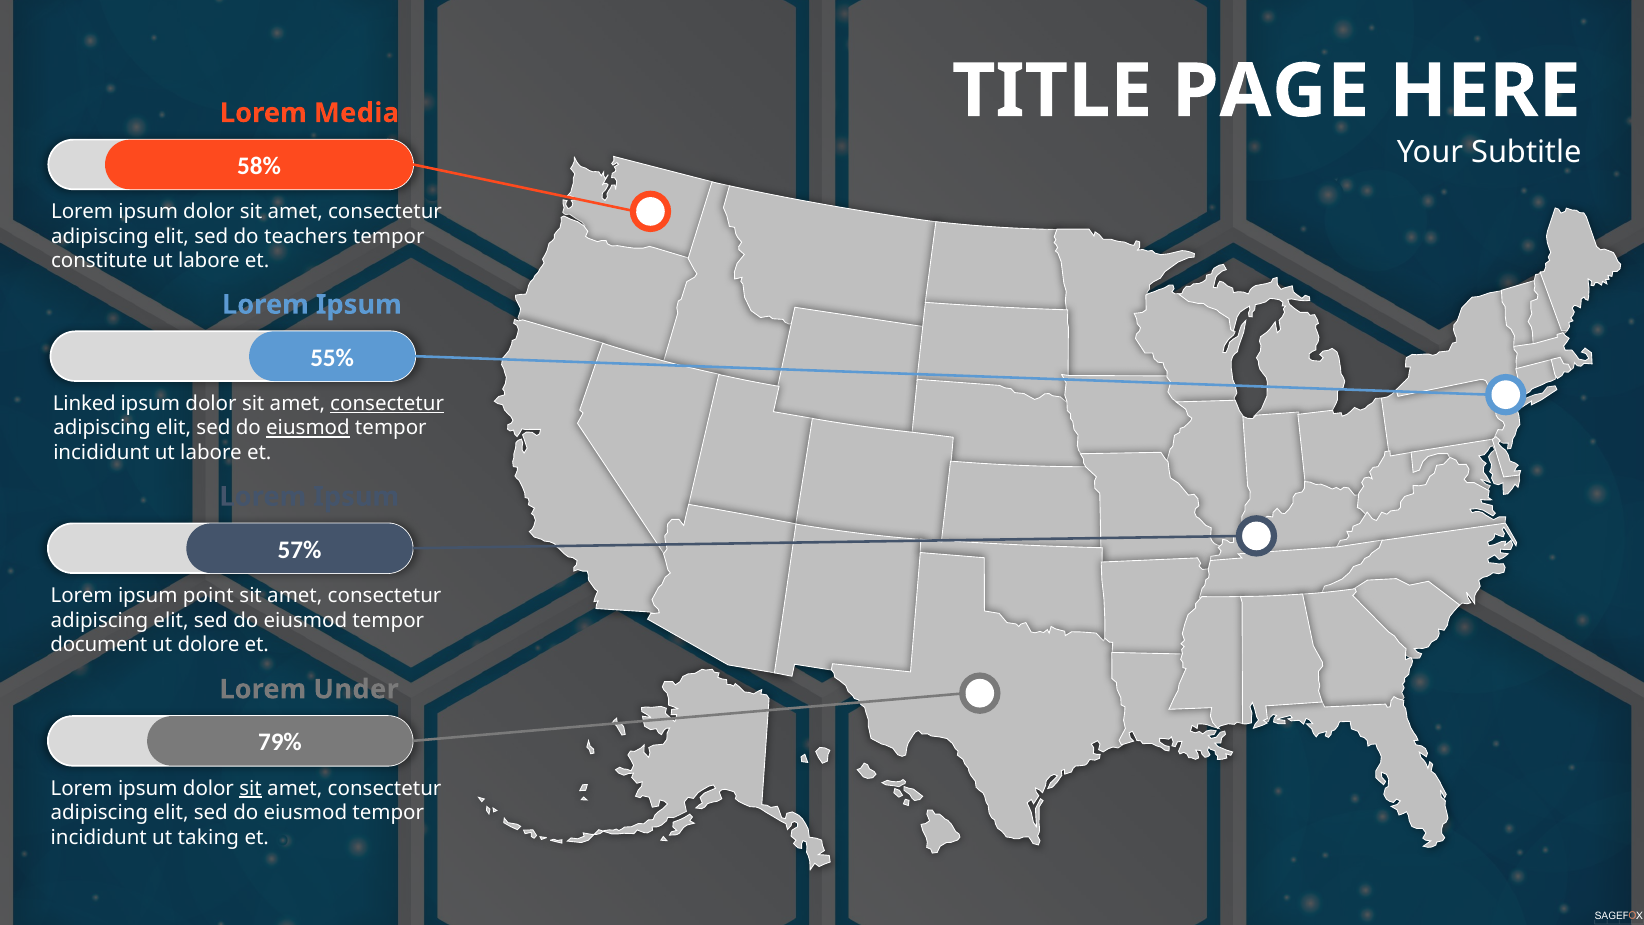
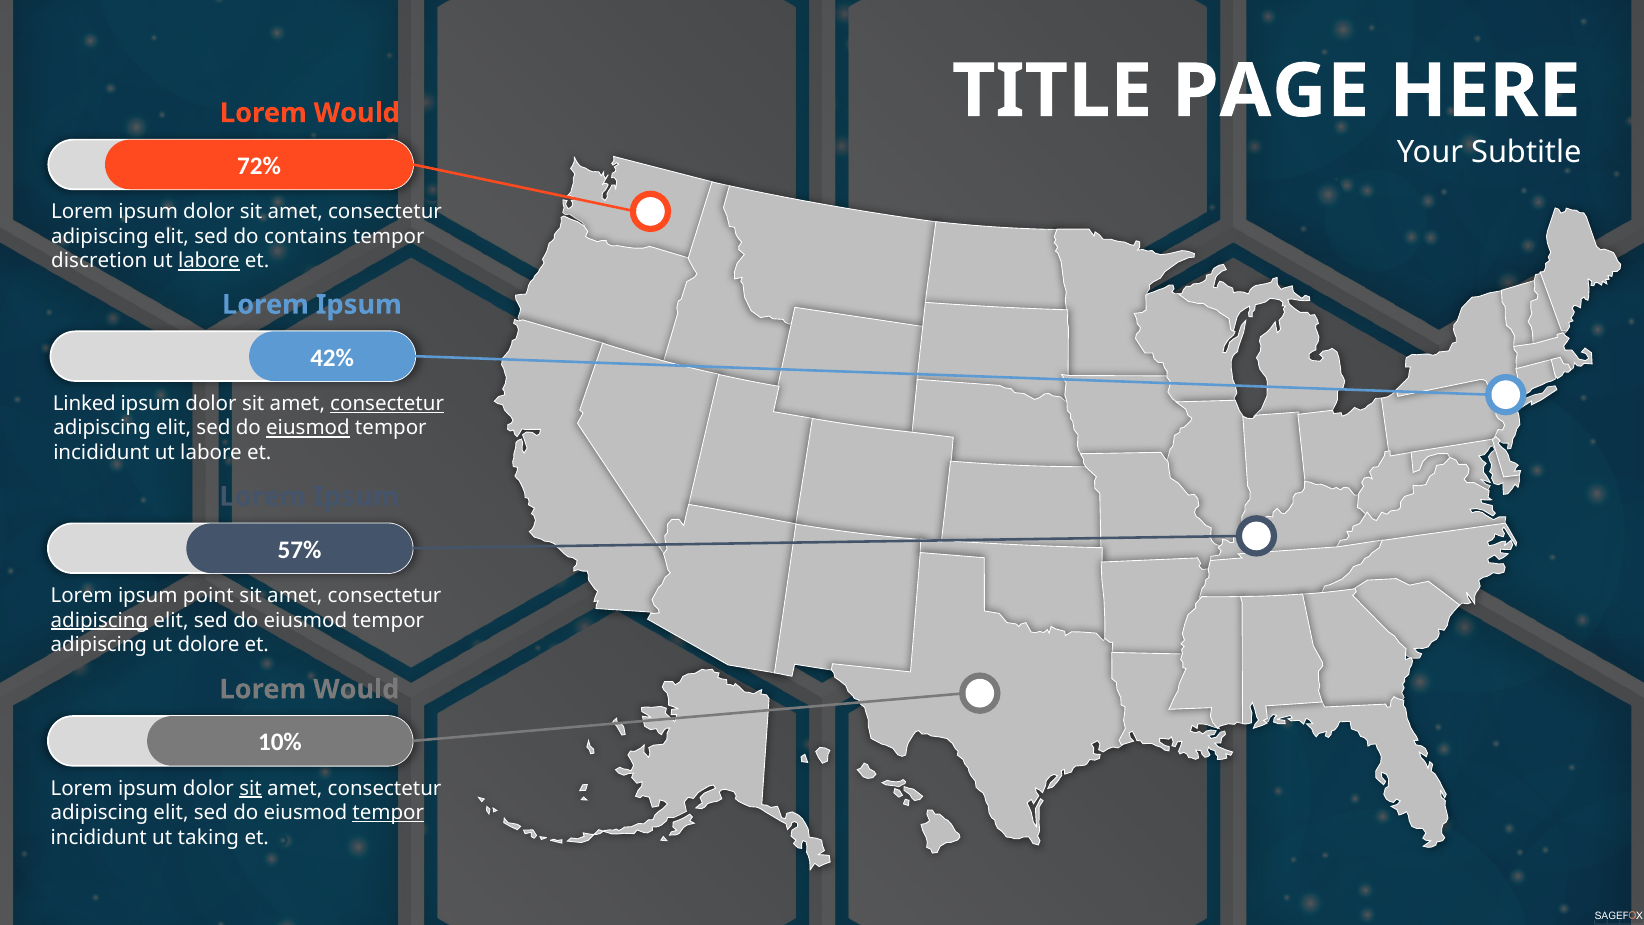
Media at (357, 113): Media -> Would
58%: 58% -> 72%
teachers: teachers -> contains
constitute: constitute -> discretion
labore at (209, 261) underline: none -> present
55%: 55% -> 42%
adipiscing at (99, 620) underline: none -> present
document at (99, 645): document -> adipiscing
Under at (356, 689): Under -> Would
79%: 79% -> 10%
tempor at (388, 813) underline: none -> present
